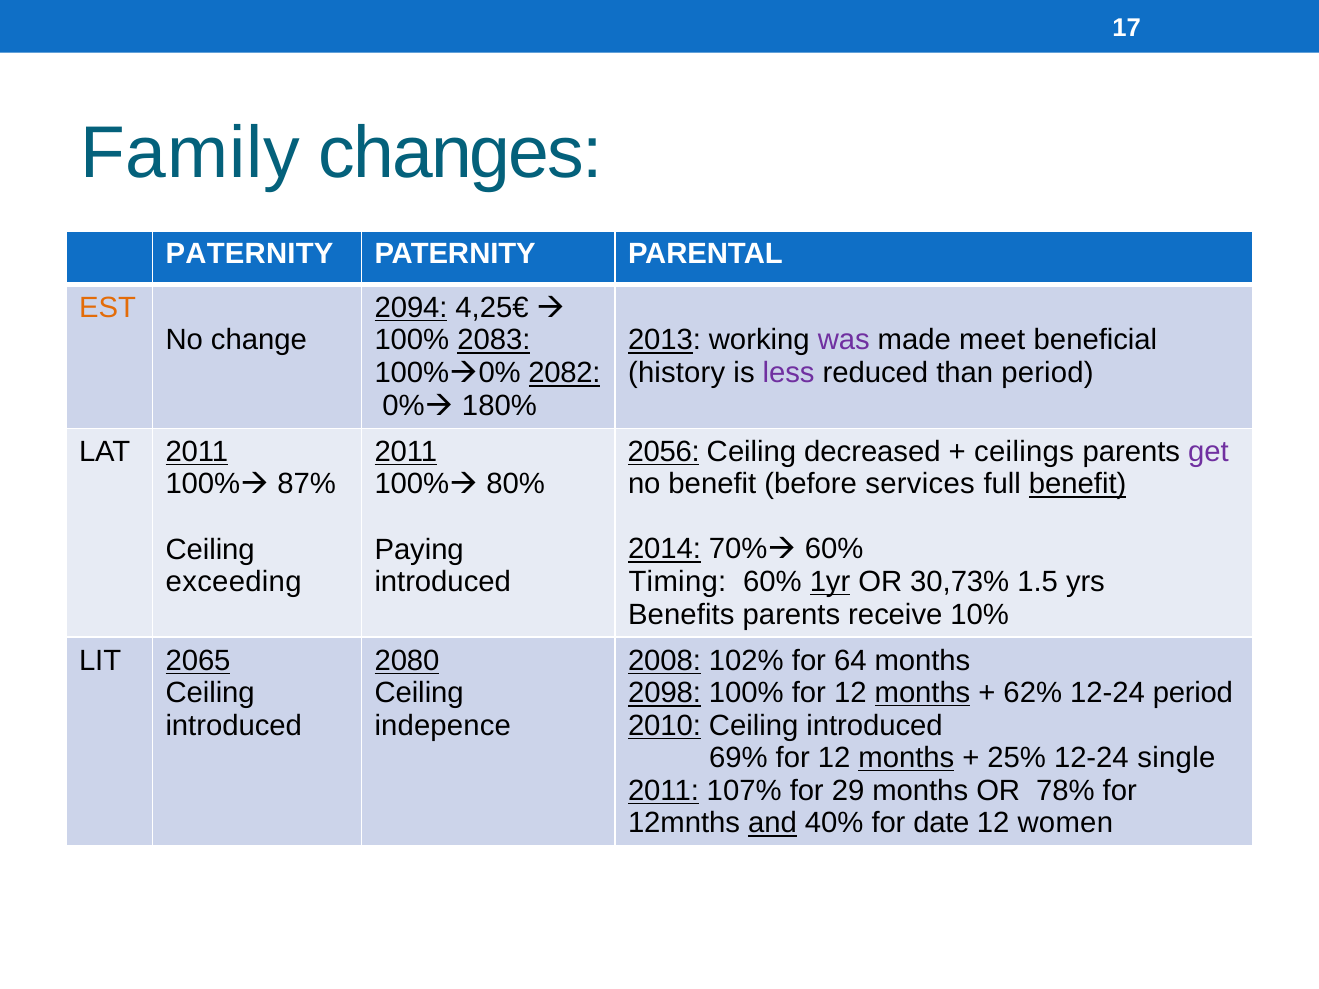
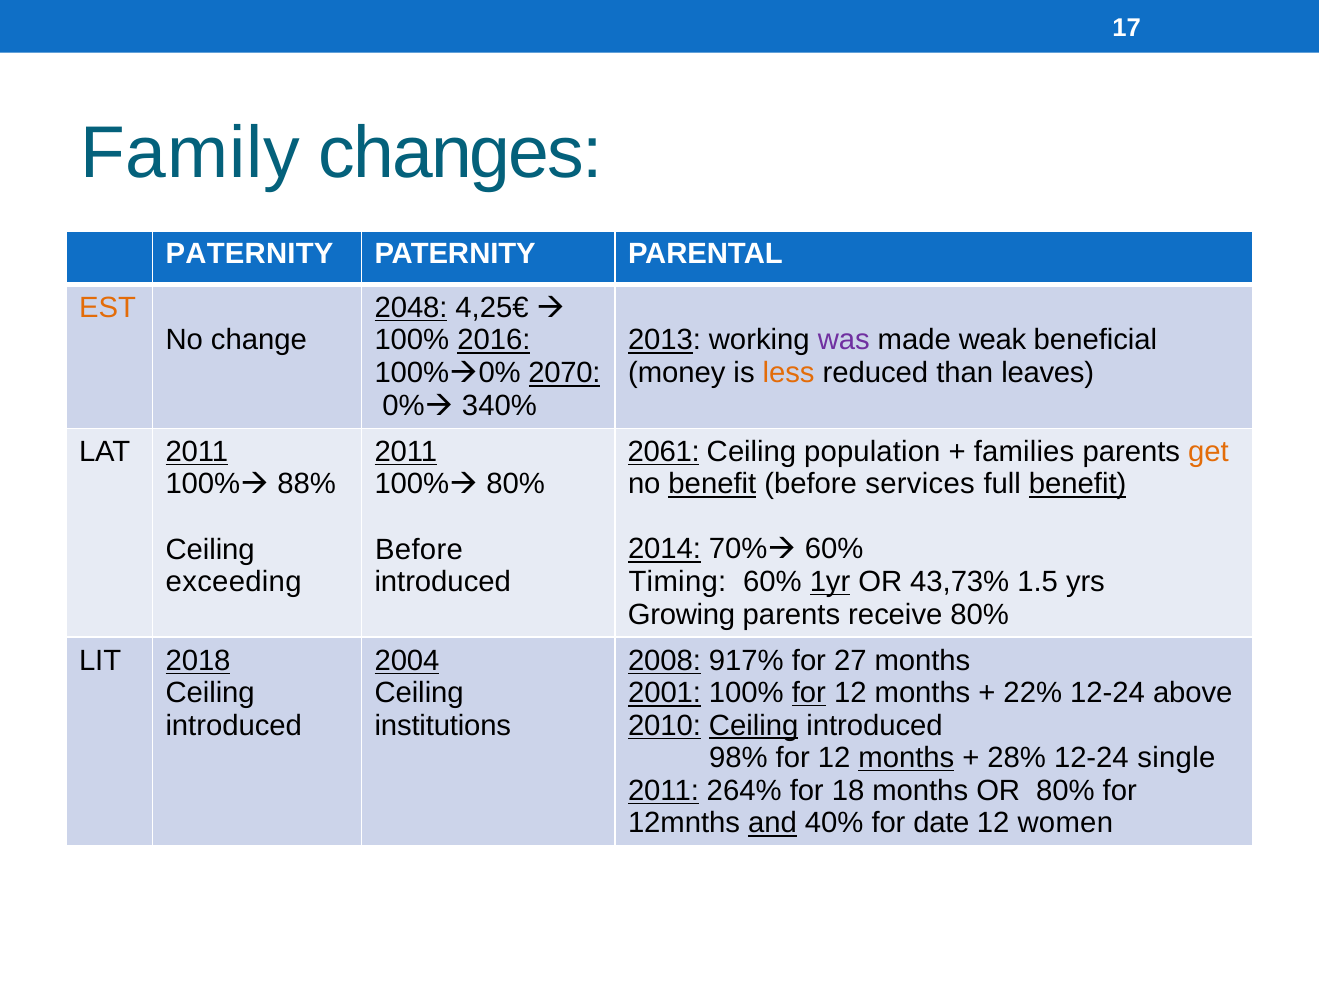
2094: 2094 -> 2048
meet: meet -> weak
2083: 2083 -> 2016
history: history -> money
less colour: purple -> orange
than period: period -> leaves
2082: 2082 -> 2070
180%: 180% -> 340%
2056: 2056 -> 2061
decreased: decreased -> population
ceilings: ceilings -> families
get colour: purple -> orange
87%: 87% -> 88%
benefit at (712, 484) underline: none -> present
Paying at (419, 550): Paying -> Before
30,73%: 30,73% -> 43,73%
Benefits: Benefits -> Growing
receive 10%: 10% -> 80%
2065: 2065 -> 2018
2080: 2080 -> 2004
102%: 102% -> 917%
64: 64 -> 27
2098: 2098 -> 2001
for at (809, 693) underline: none -> present
months at (923, 693) underline: present -> none
62%: 62% -> 22%
12-24 period: period -> above
indepence: indepence -> institutions
Ceiling at (754, 726) underline: none -> present
69%: 69% -> 98%
25%: 25% -> 28%
107%: 107% -> 264%
29: 29 -> 18
OR 78%: 78% -> 80%
